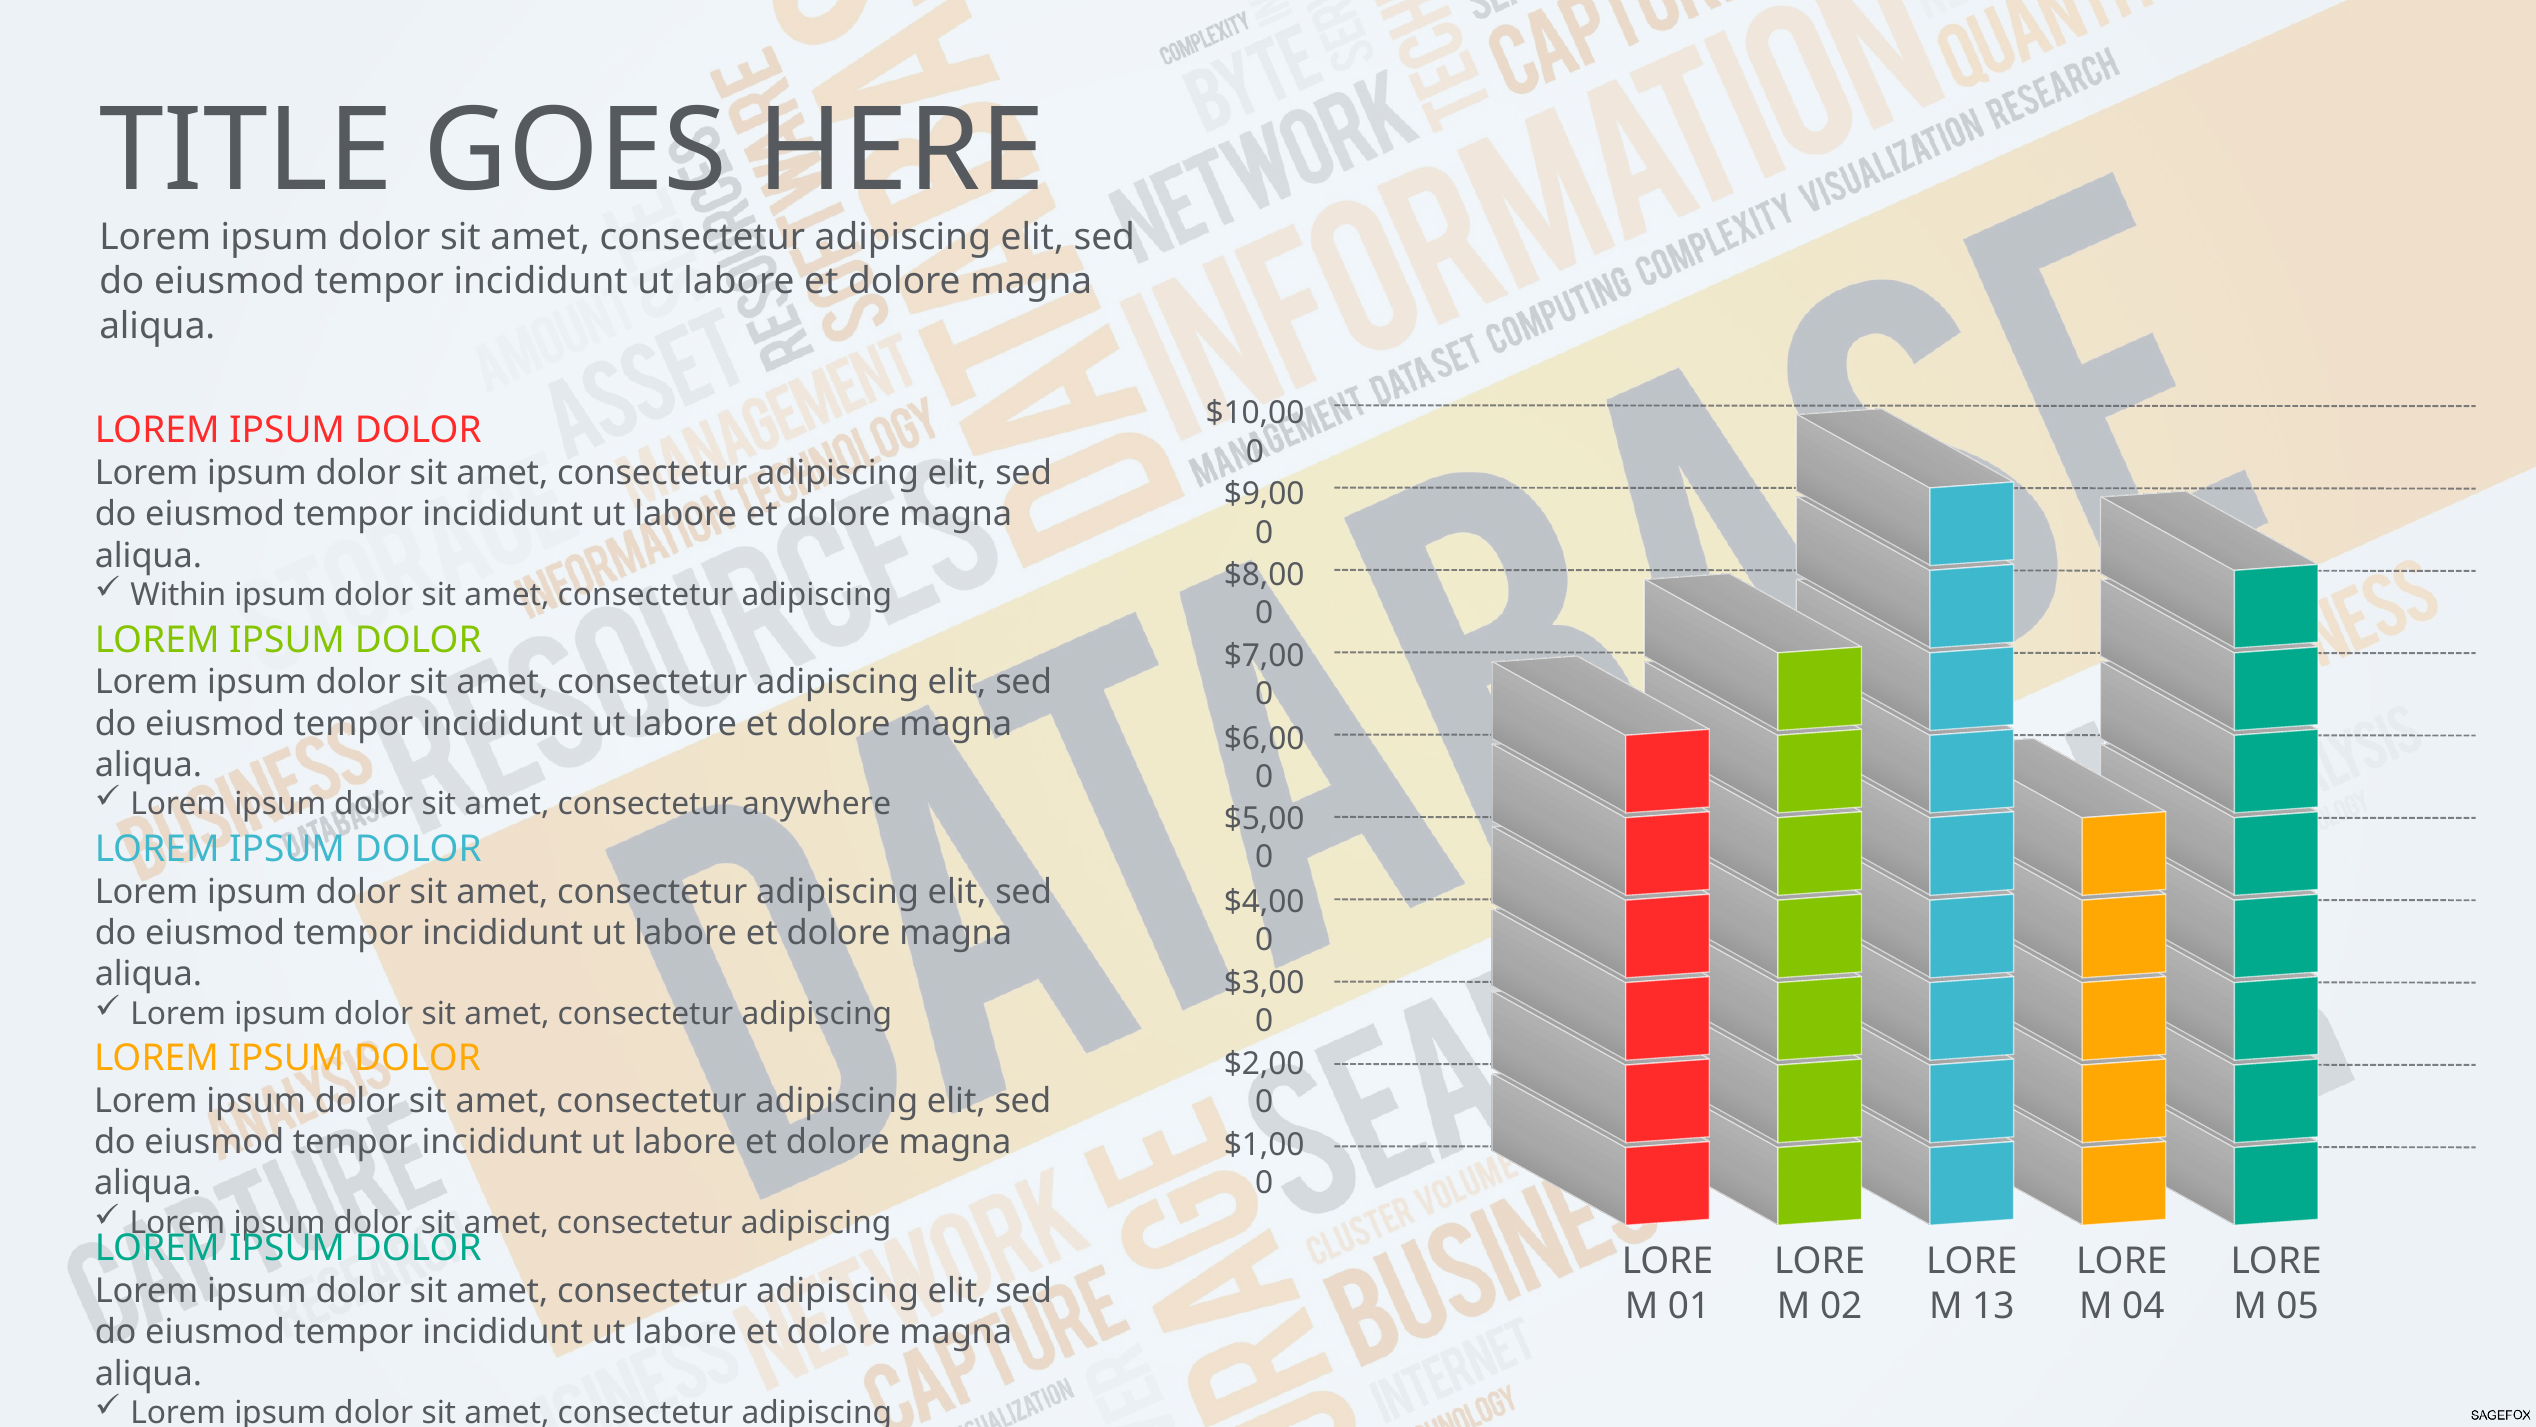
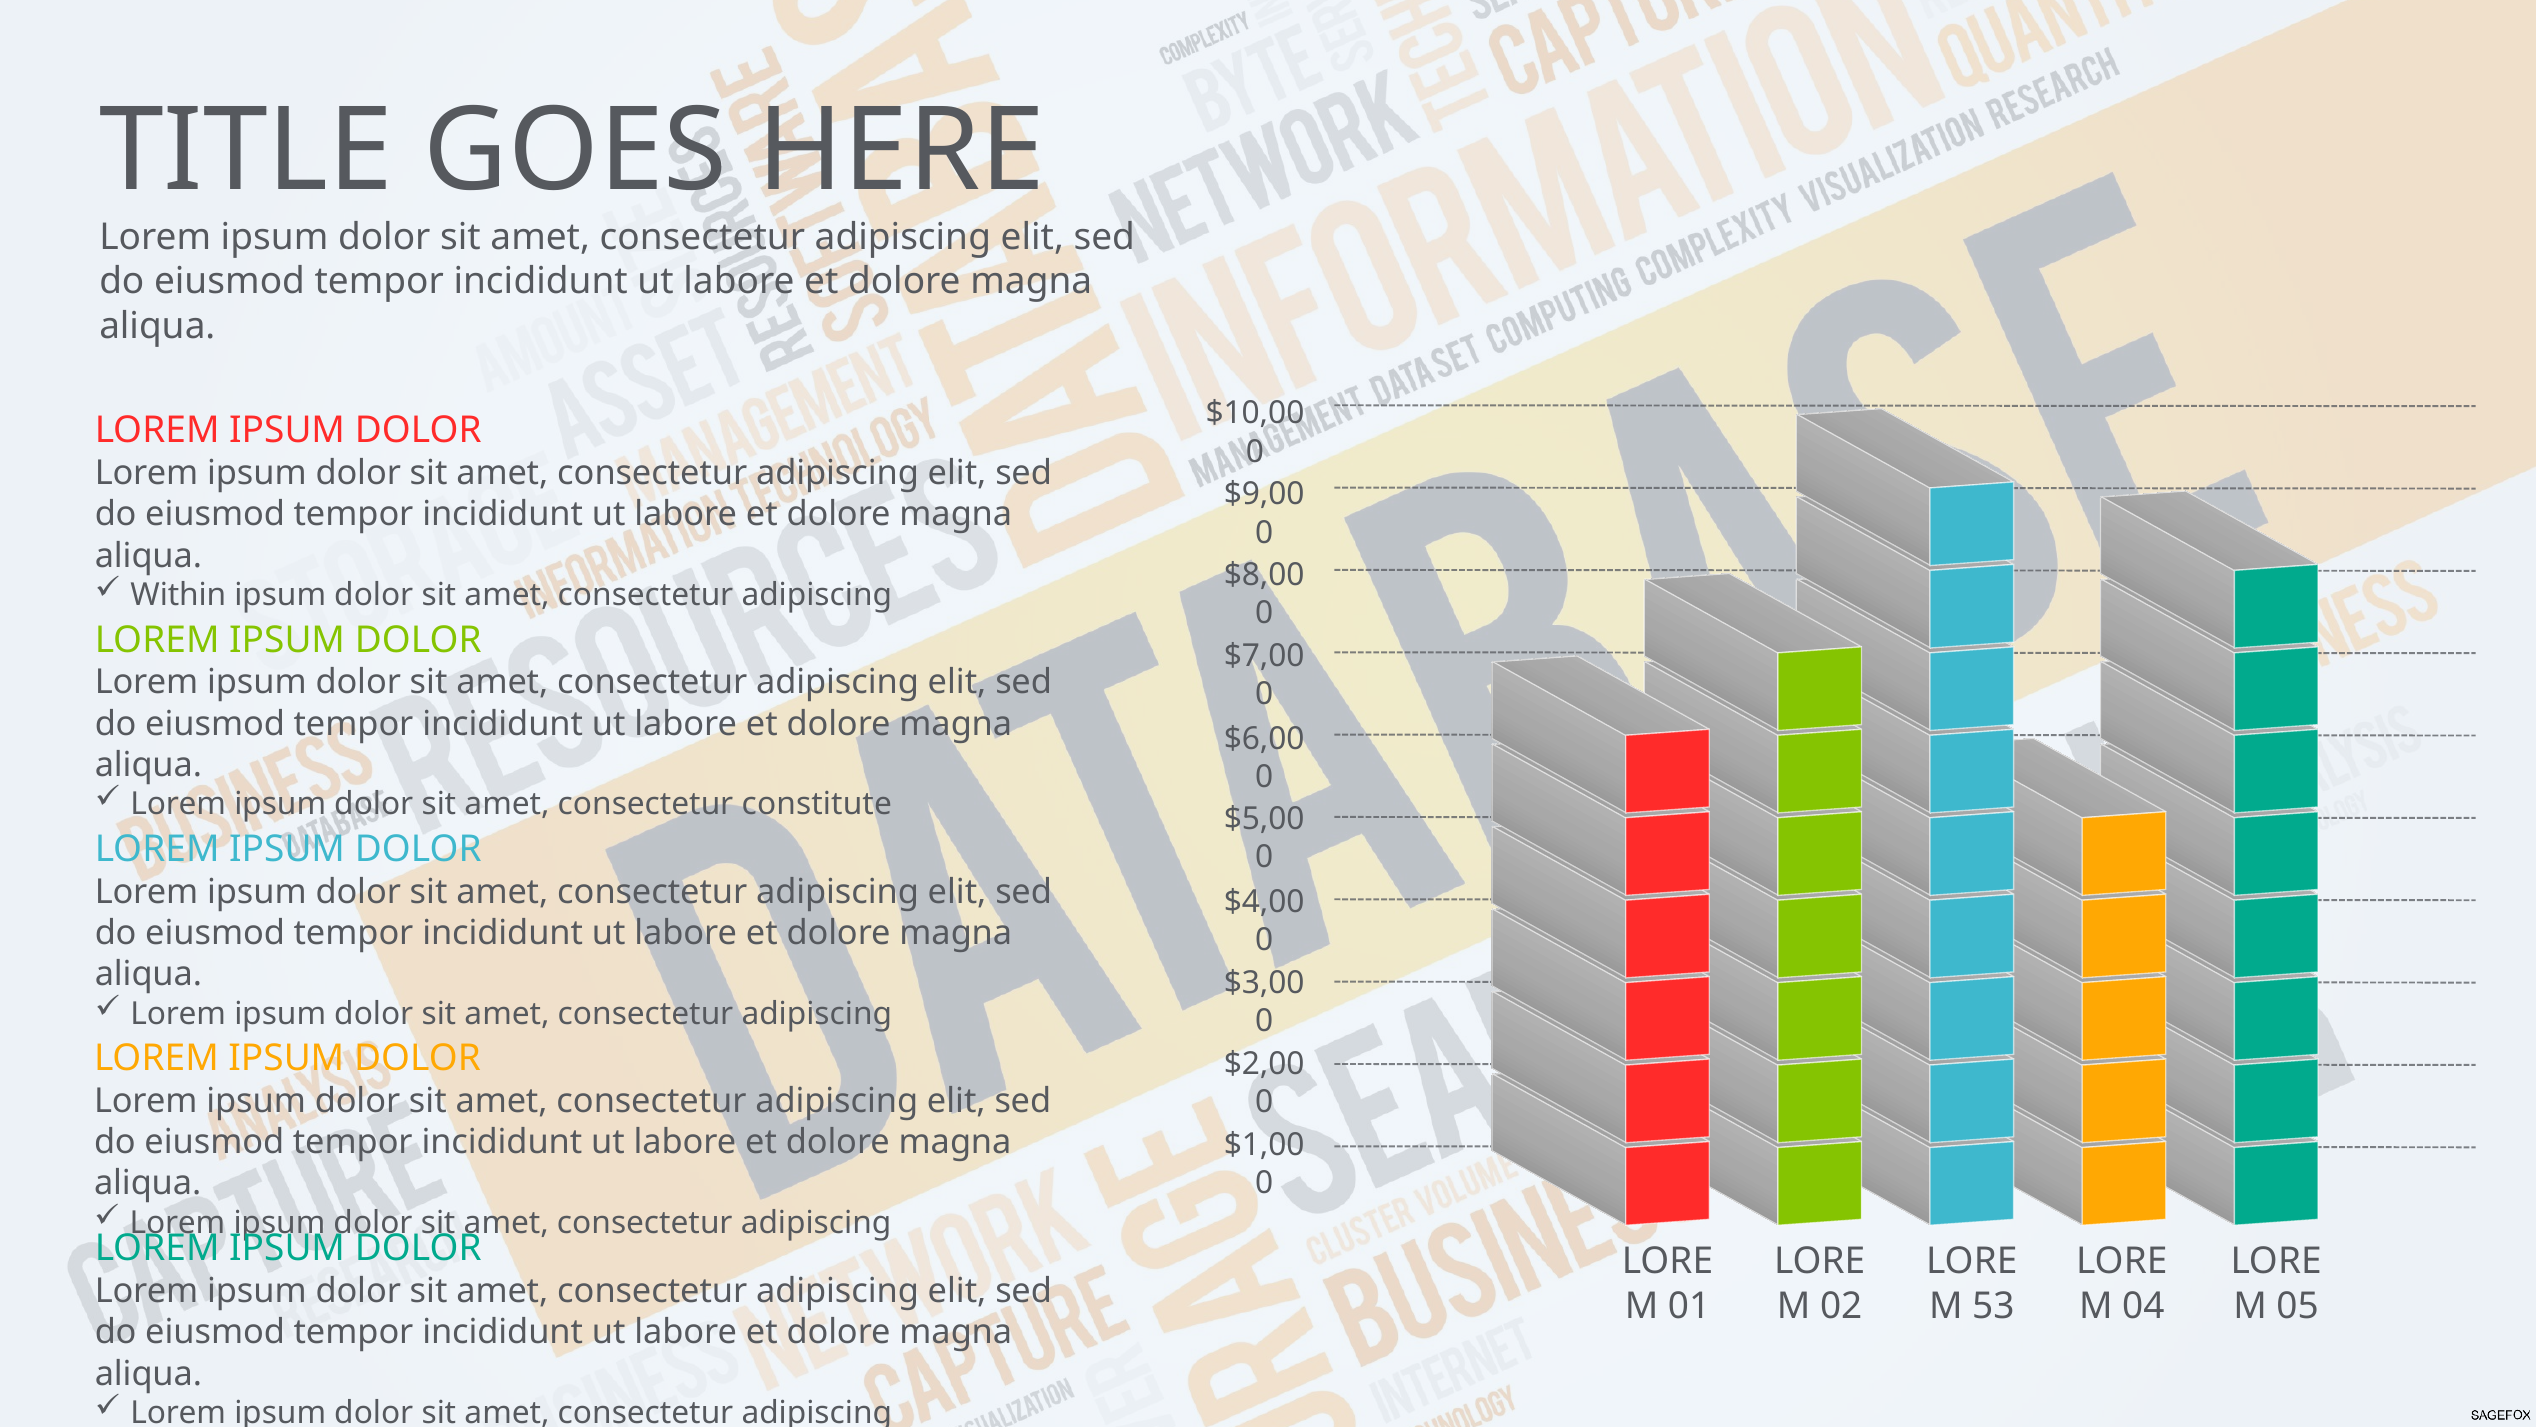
anywhere: anywhere -> constitute
13: 13 -> 53
